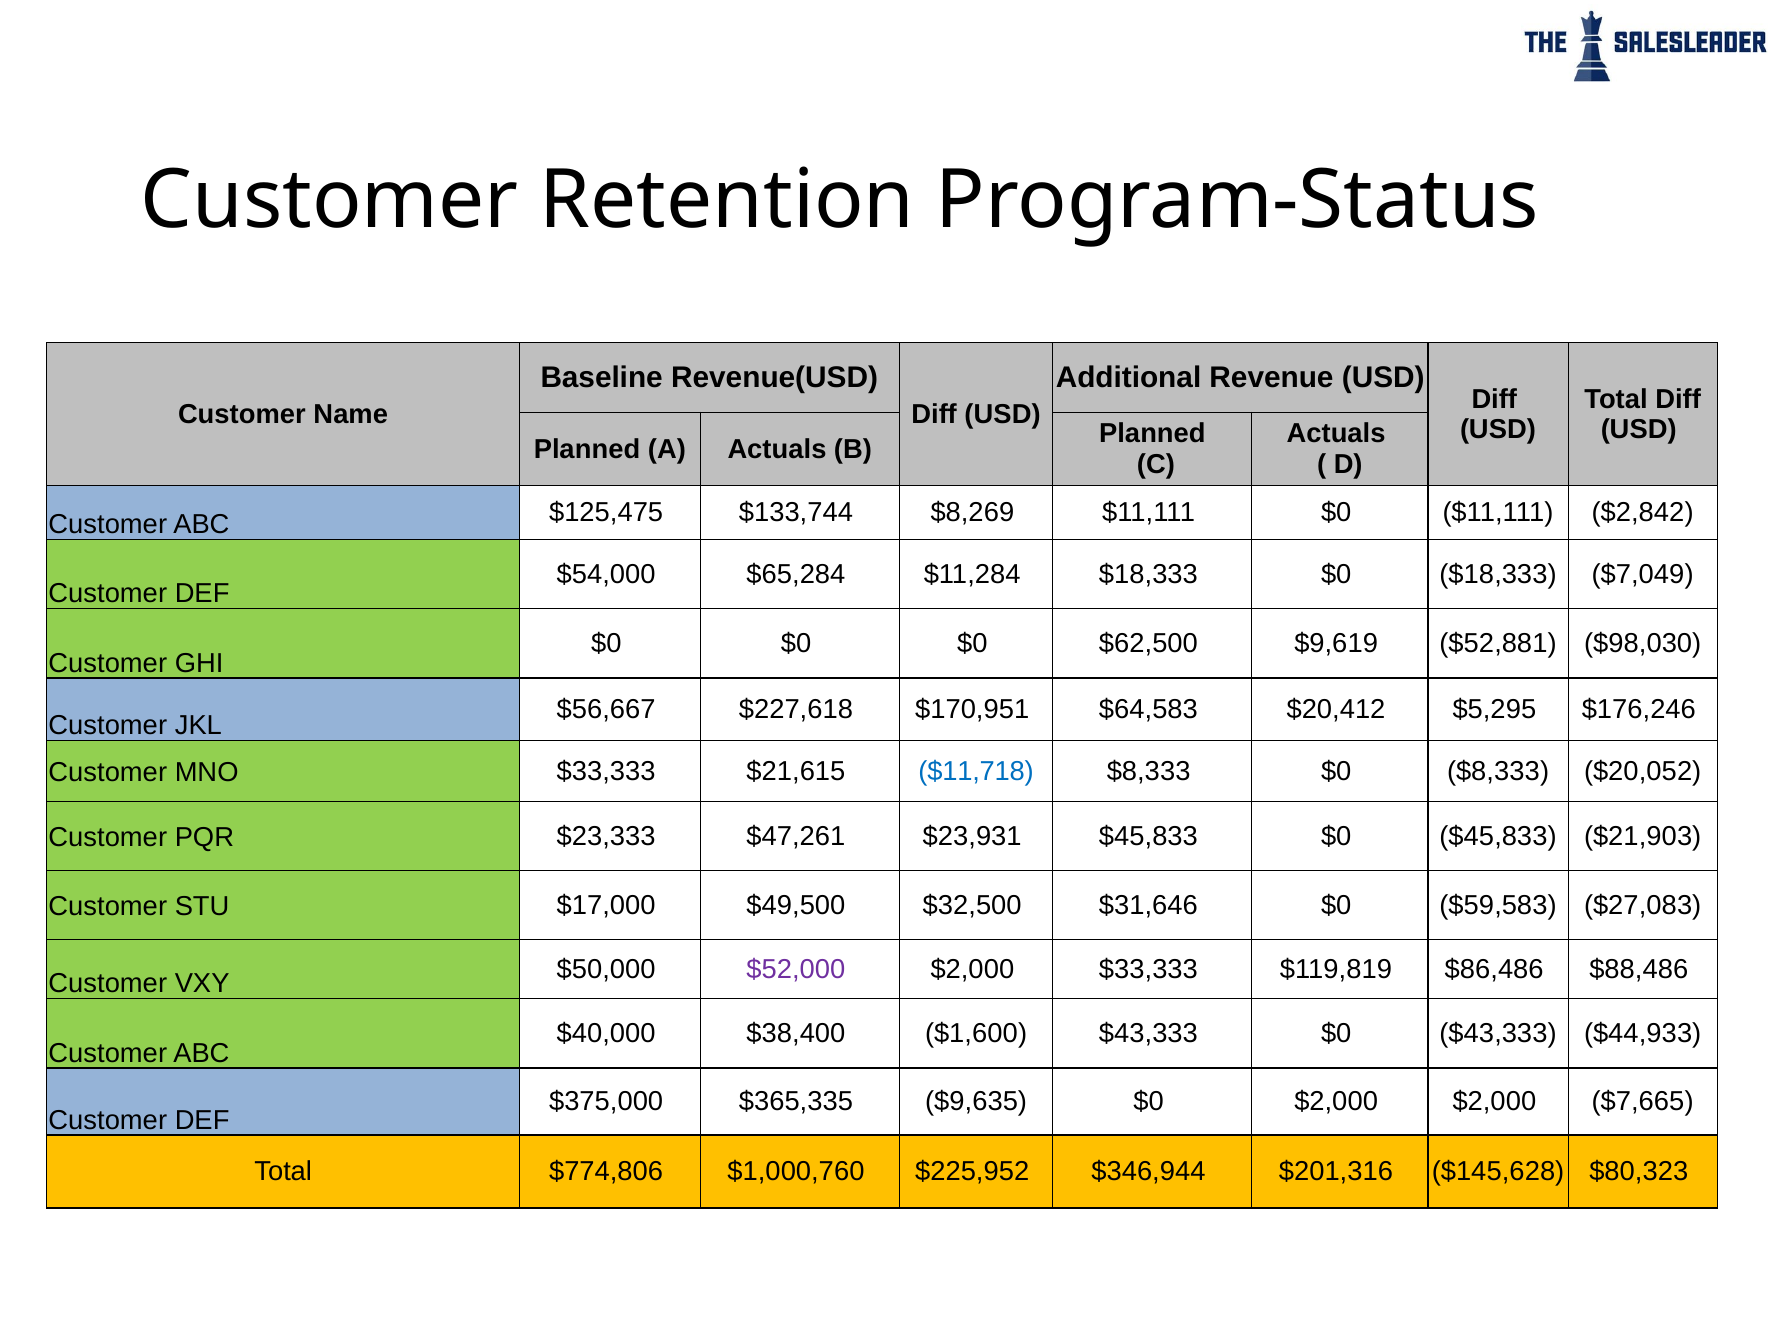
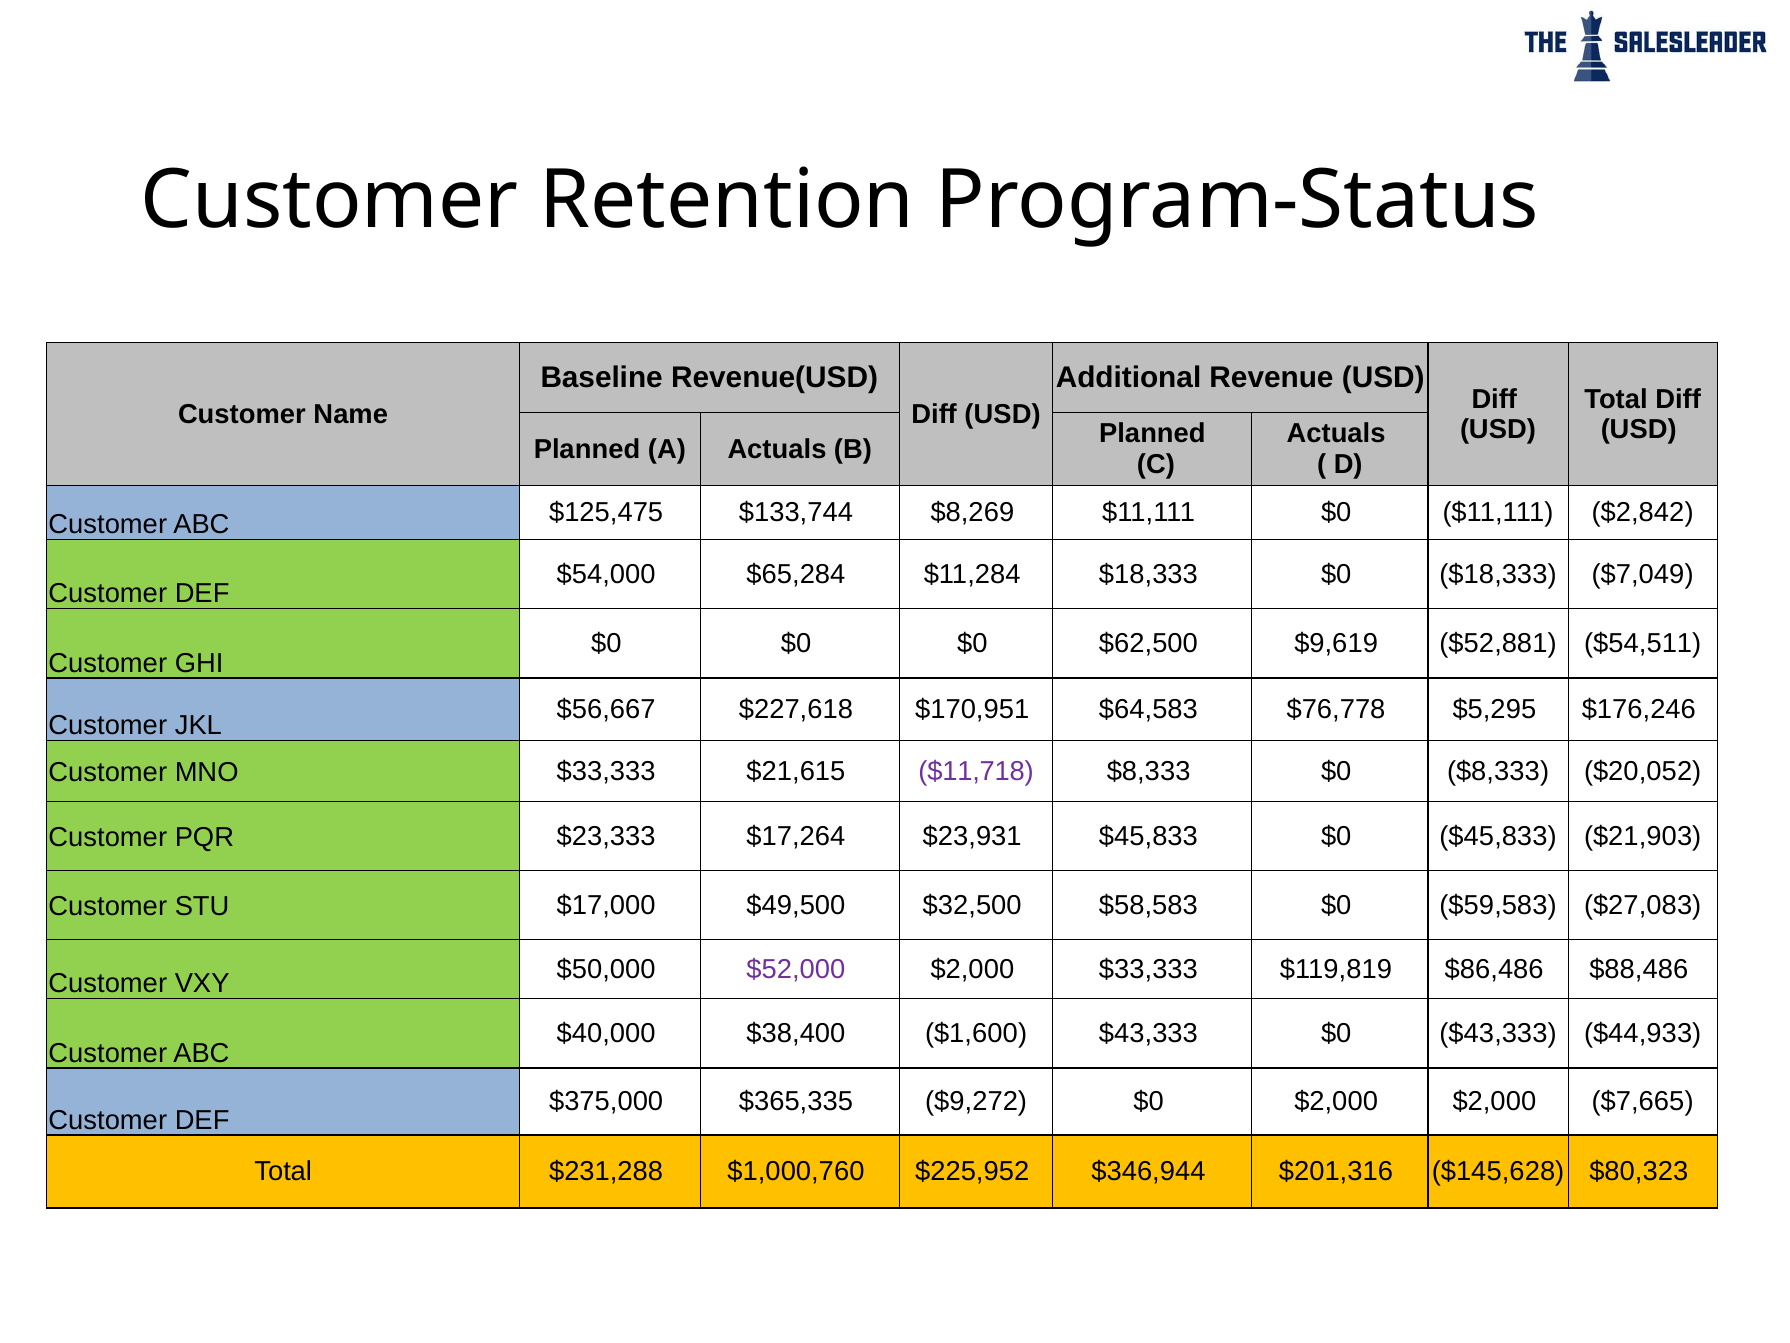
$98,030: $98,030 -> $54,511
$20,412: $20,412 -> $76,778
$11,718 colour: blue -> purple
$47,261: $47,261 -> $17,264
$31,646: $31,646 -> $58,583
$9,635: $9,635 -> $9,272
$774,806: $774,806 -> $231,288
